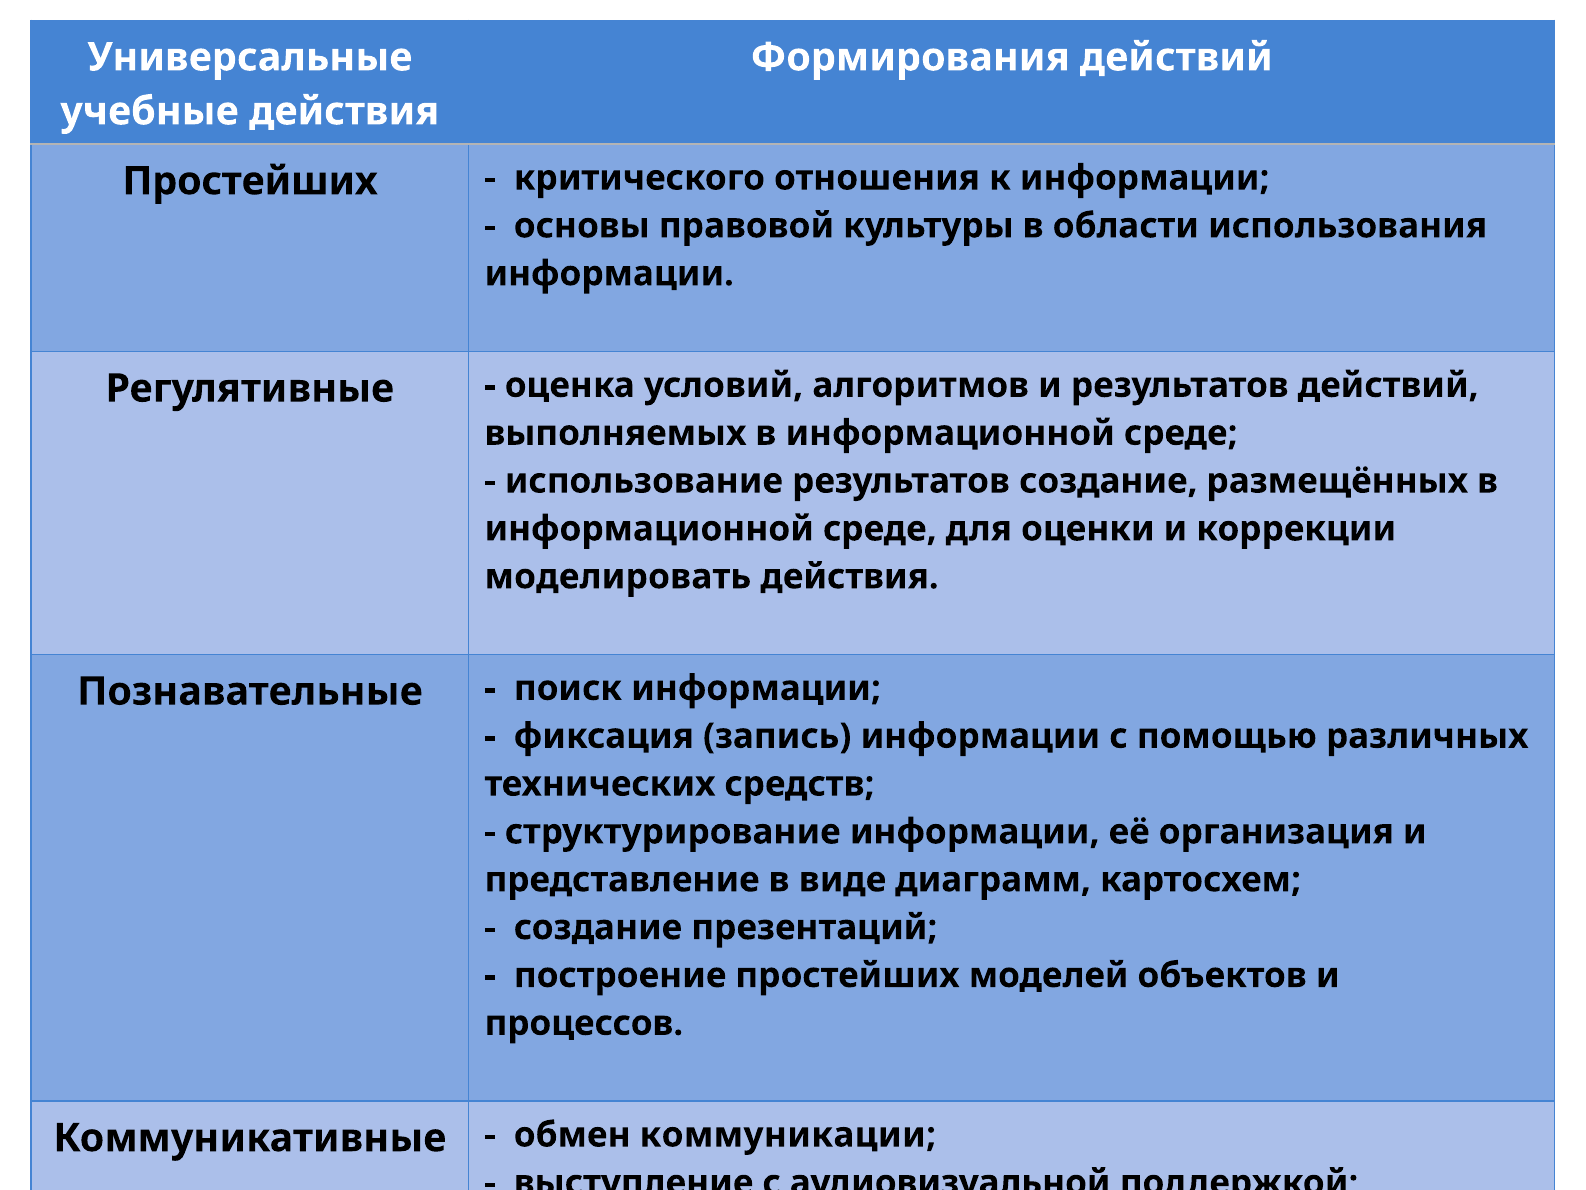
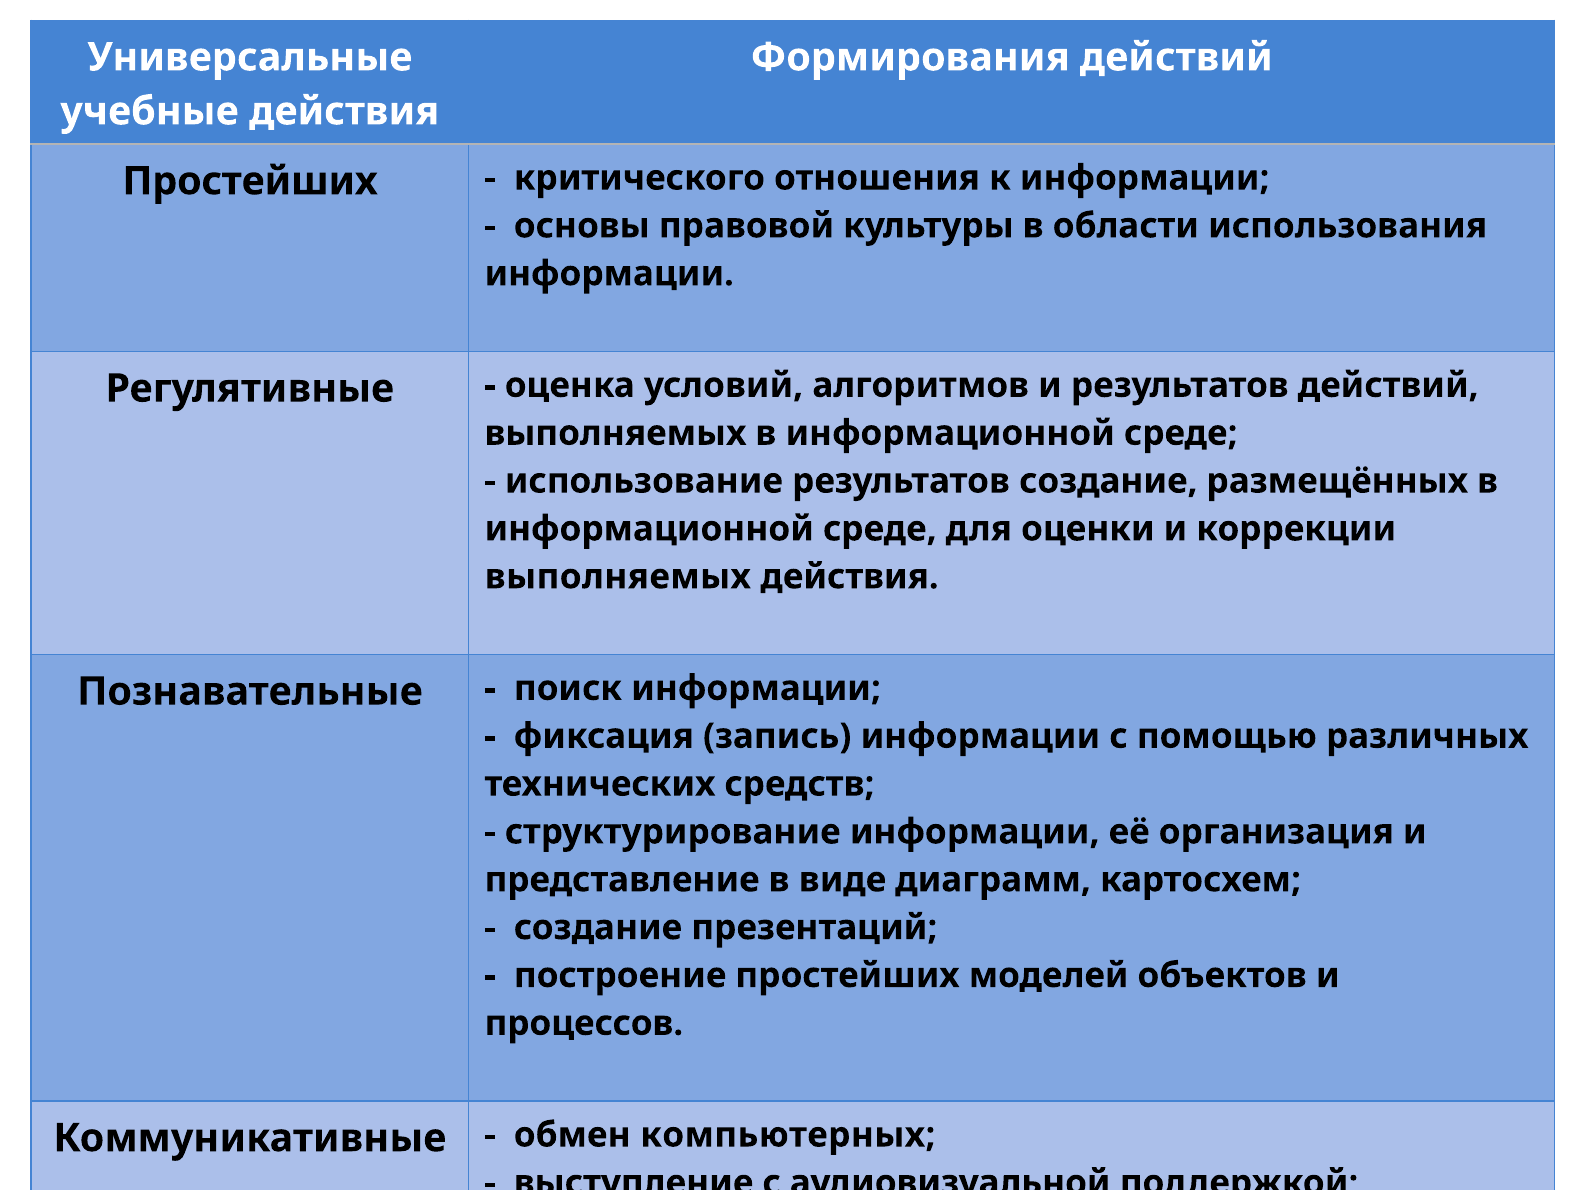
моделировать at (618, 576): моделировать -> выполняемых
обмен коммуникации: коммуникации -> компьютерных
